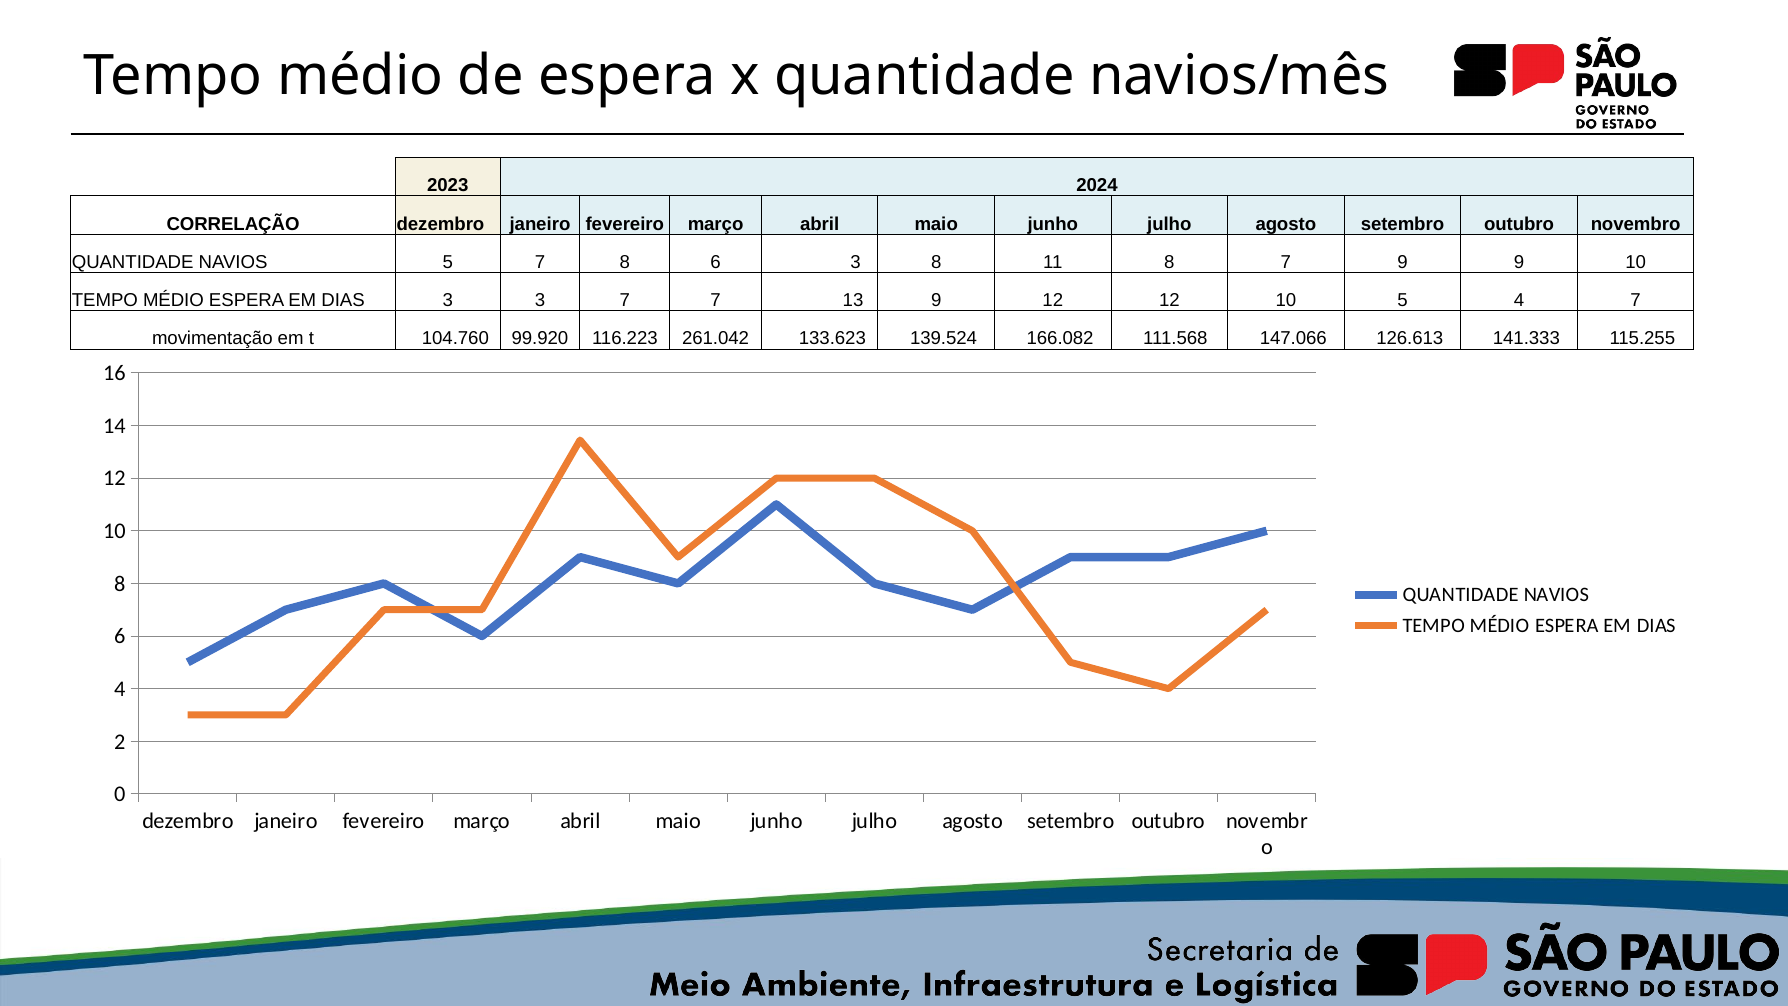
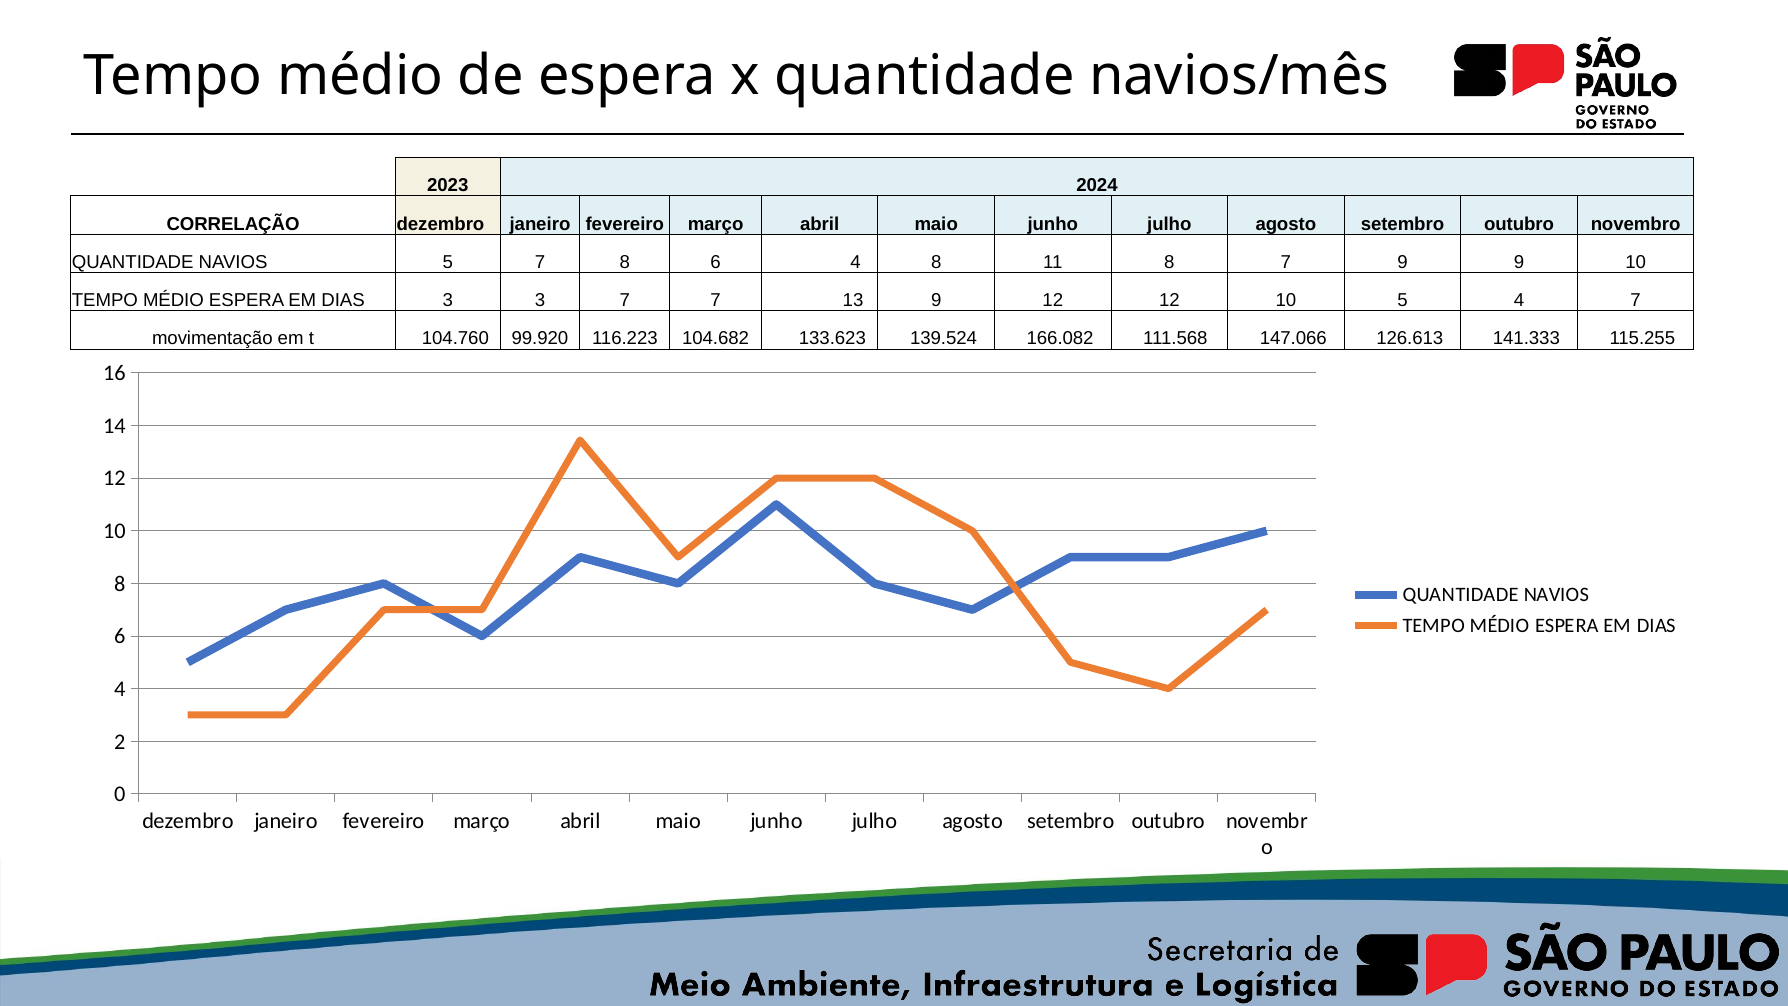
6 3: 3 -> 4
261.042: 261.042 -> 104.682
